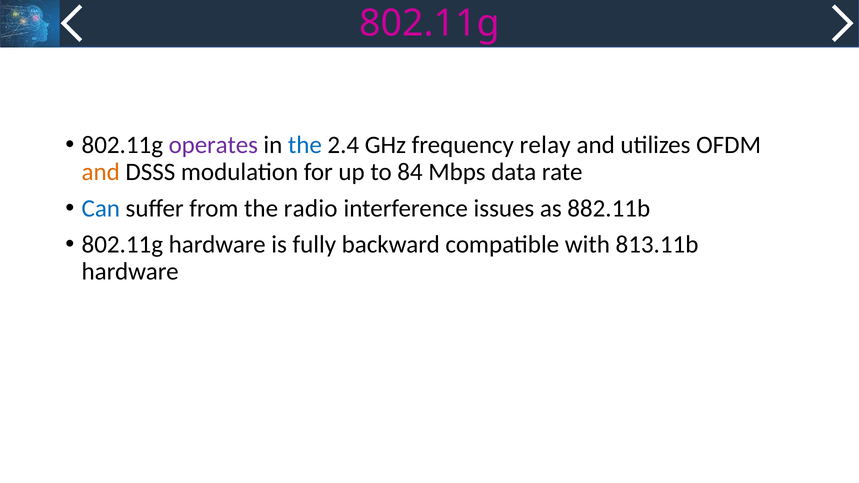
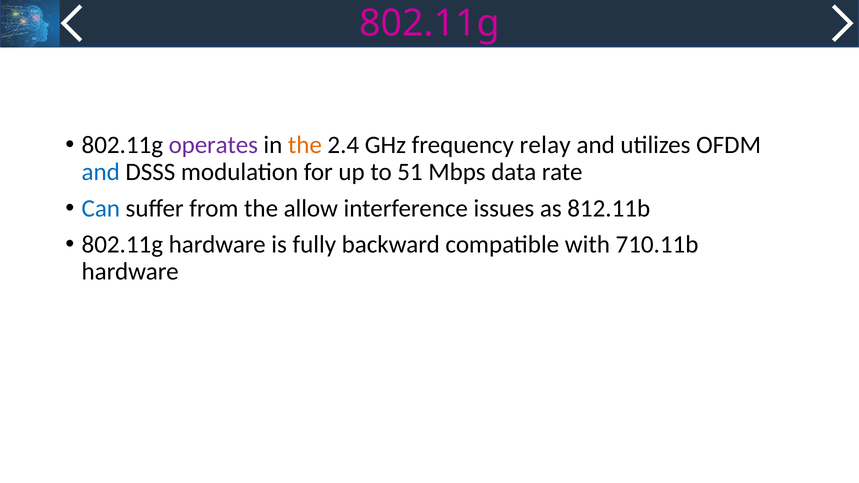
the at (305, 145) colour: blue -> orange
and at (101, 172) colour: orange -> blue
84: 84 -> 51
radio: radio -> allow
882.11b: 882.11b -> 812.11b
813.11b: 813.11b -> 710.11b
